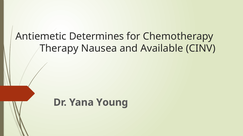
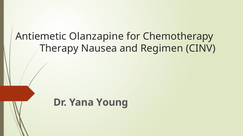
Determines: Determines -> Olanzapine
Available: Available -> Regimen
